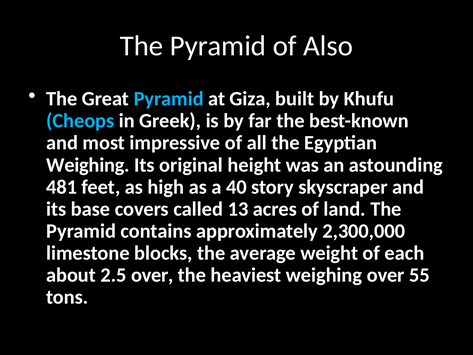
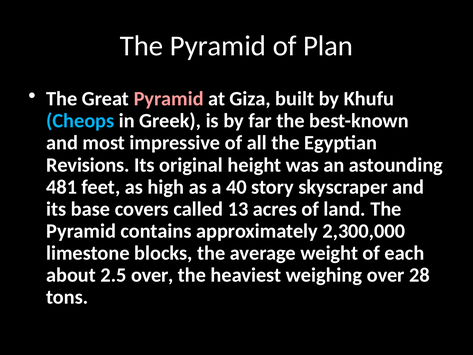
Also: Also -> Plan
Pyramid at (169, 99) colour: light blue -> pink
Weighing at (88, 165): Weighing -> Revisions
55: 55 -> 28
